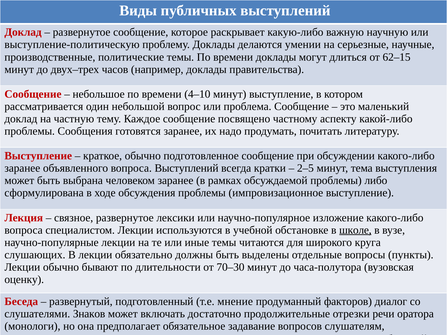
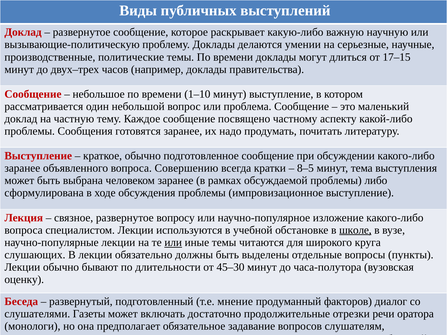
выступление-политическую: выступление-политическую -> вызывающие-политическую
62–15: 62–15 -> 17–15
4–10: 4–10 -> 1–10
вопроса Выступлений: Выступлений -> Совершению
2–5: 2–5 -> 8–5
лексики: лексики -> вопросу
или at (173, 243) underline: none -> present
70–30: 70–30 -> 45–30
Знаков: Знаков -> Газеты
